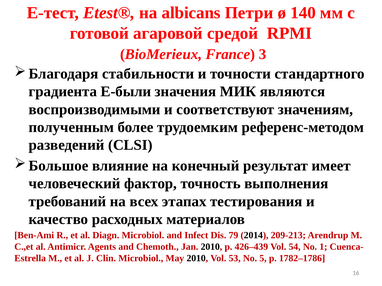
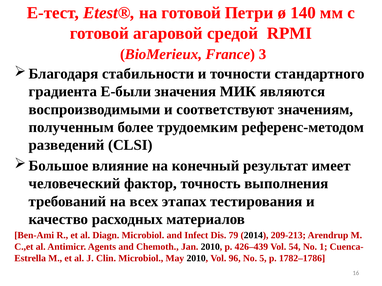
на albicans: albicans -> готовой
53: 53 -> 96
